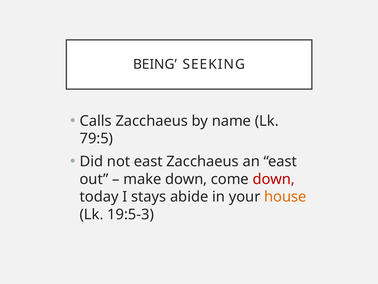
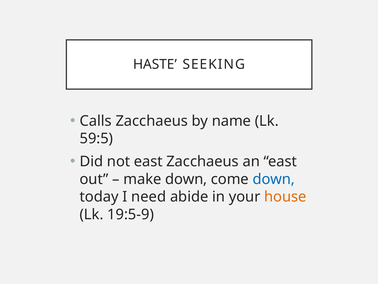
BEING: BEING -> HASTE
79:5: 79:5 -> 59:5
down at (274, 179) colour: red -> blue
stays: stays -> need
19:5-3: 19:5-3 -> 19:5-9
